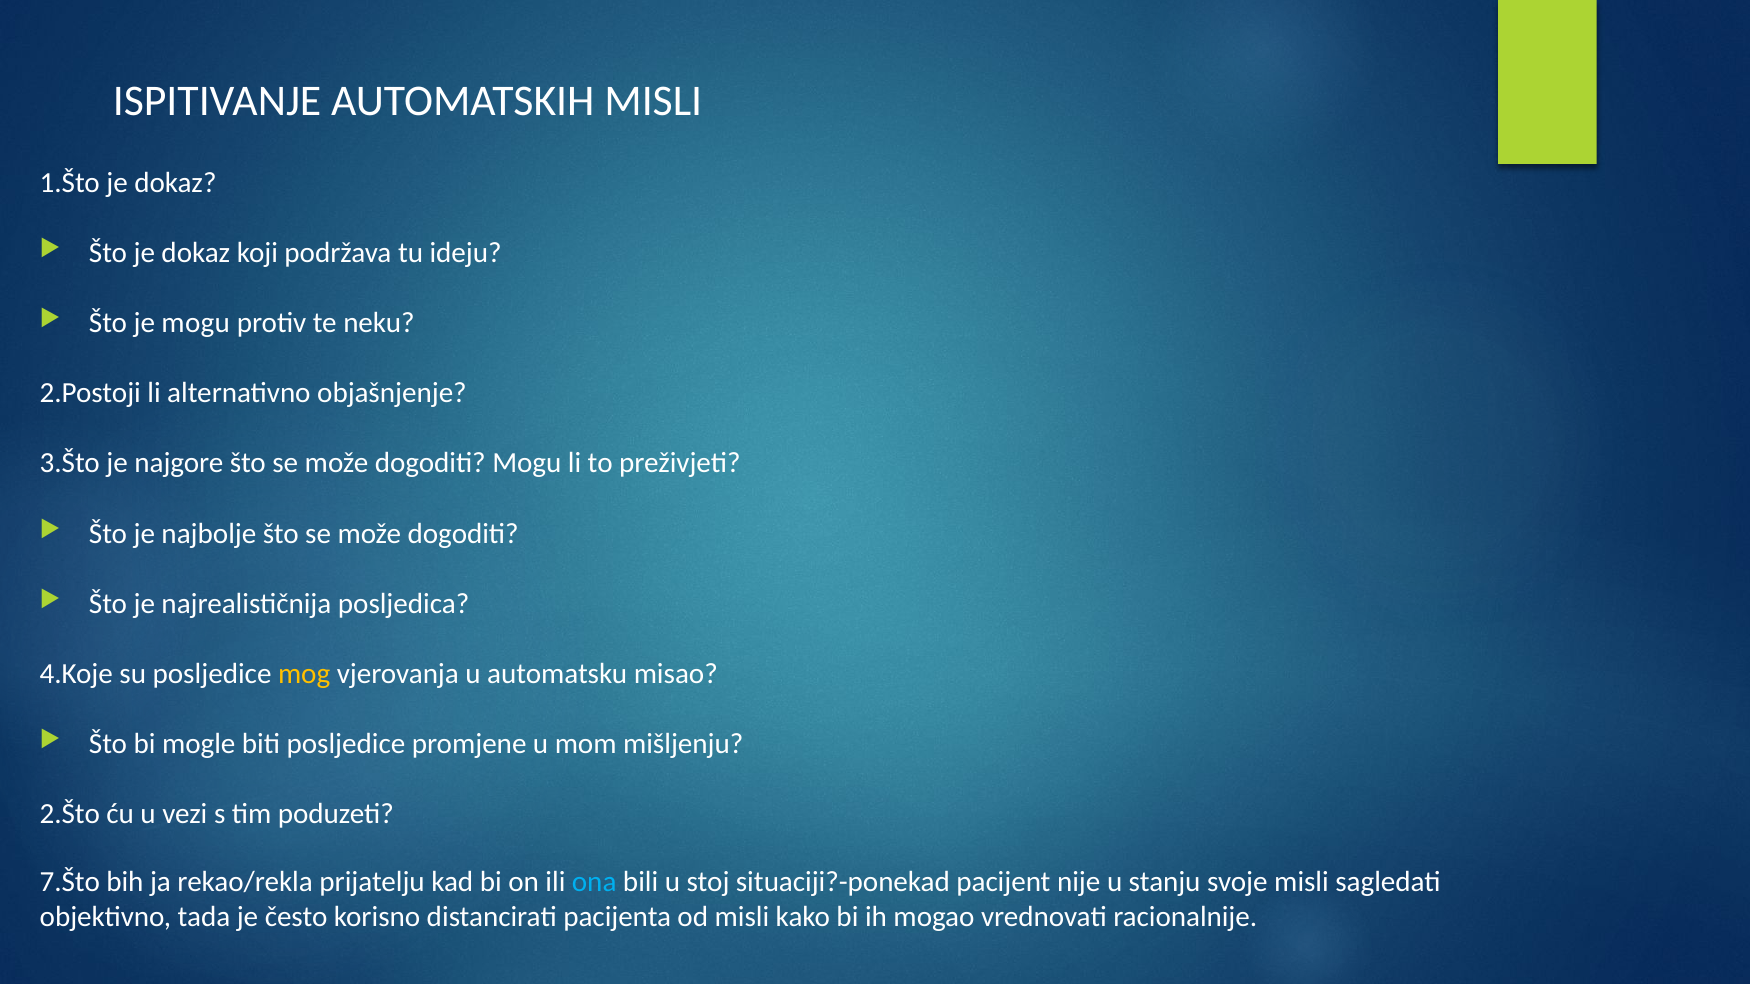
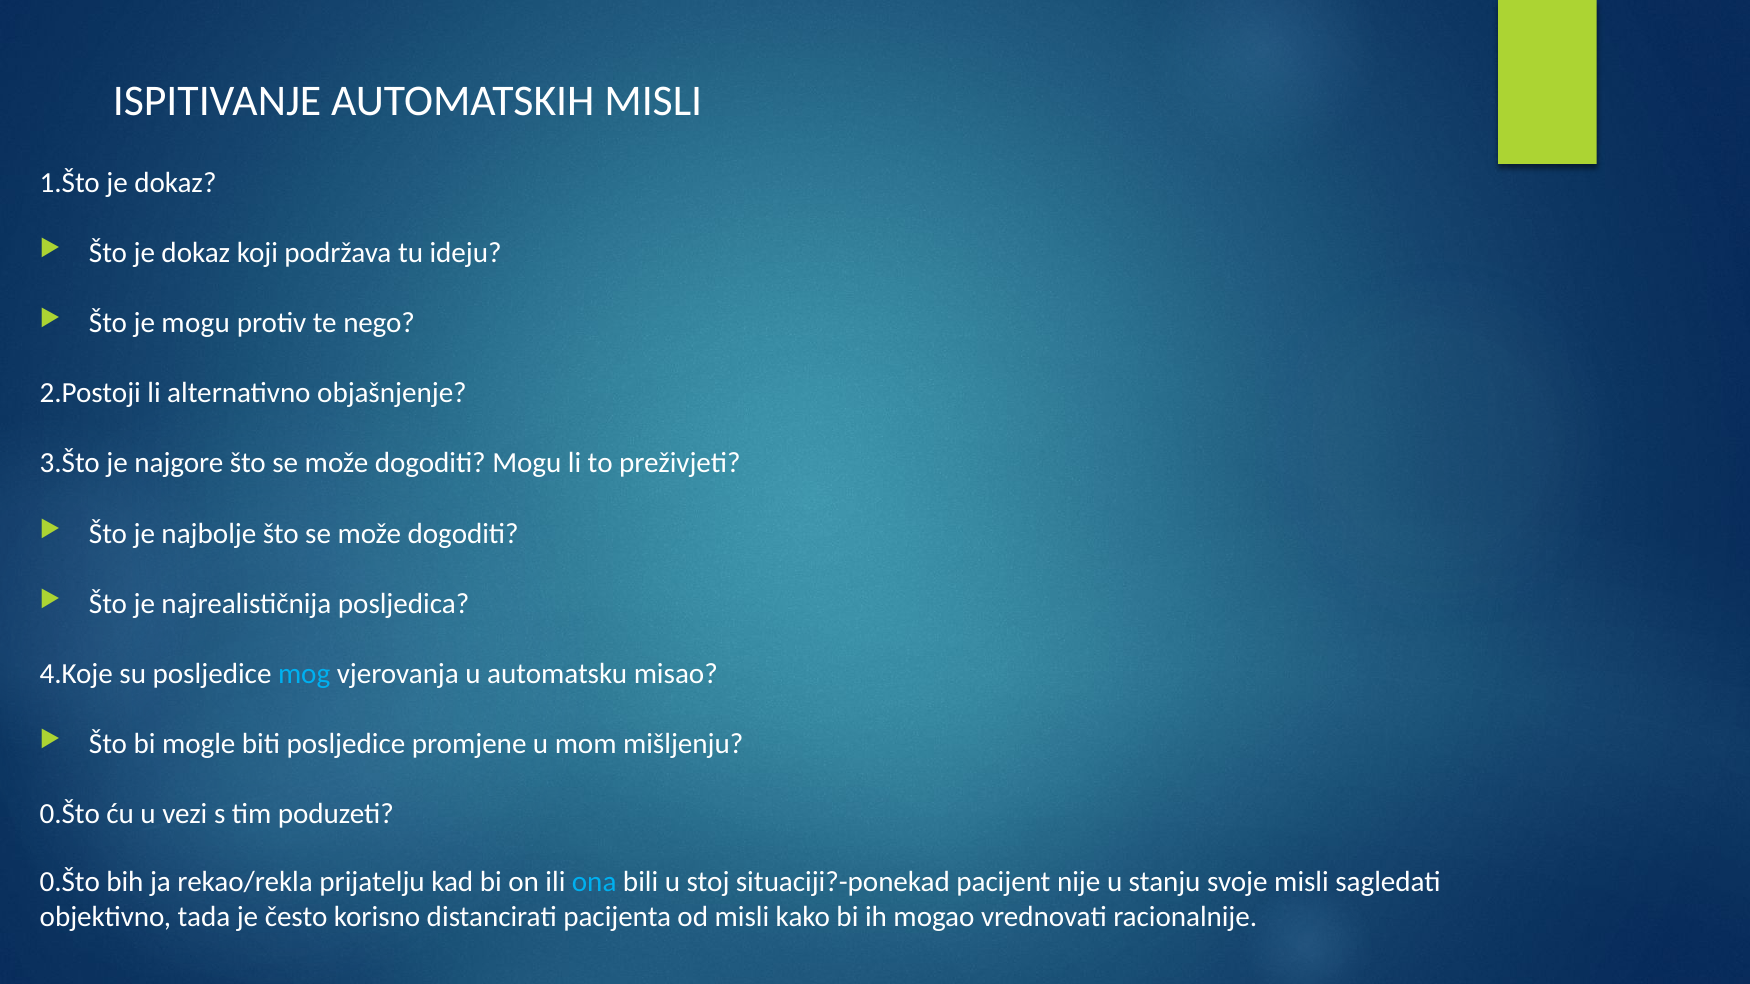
neku: neku -> nego
mog colour: yellow -> light blue
2.Što at (70, 815): 2.Što -> 0.Što
7.Što at (70, 882): 7.Što -> 0.Što
